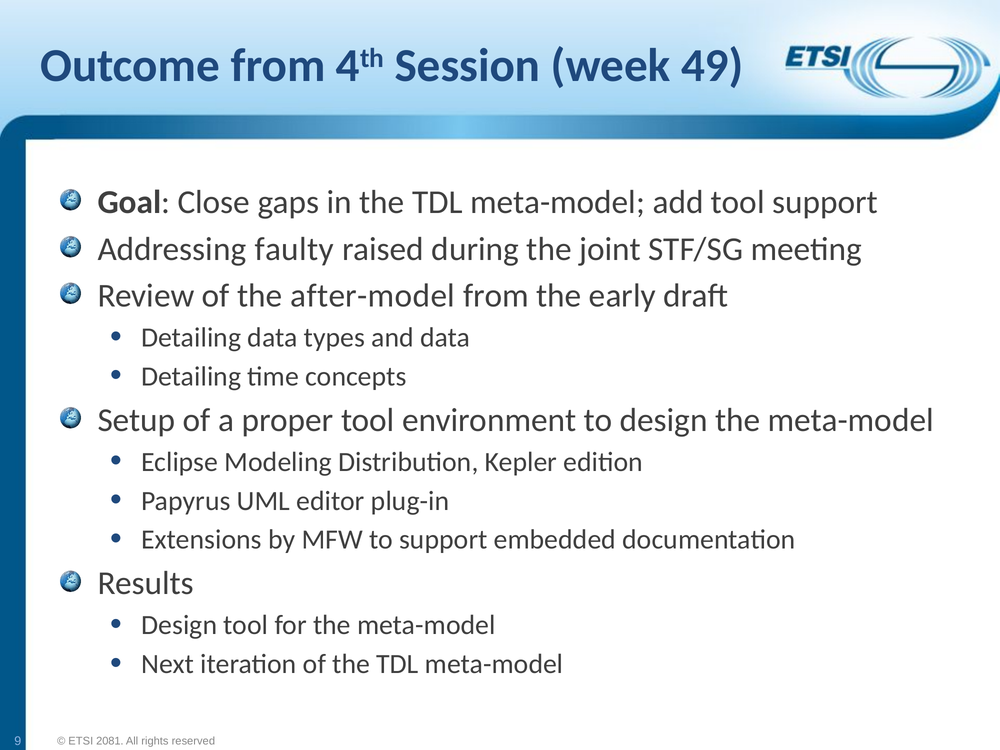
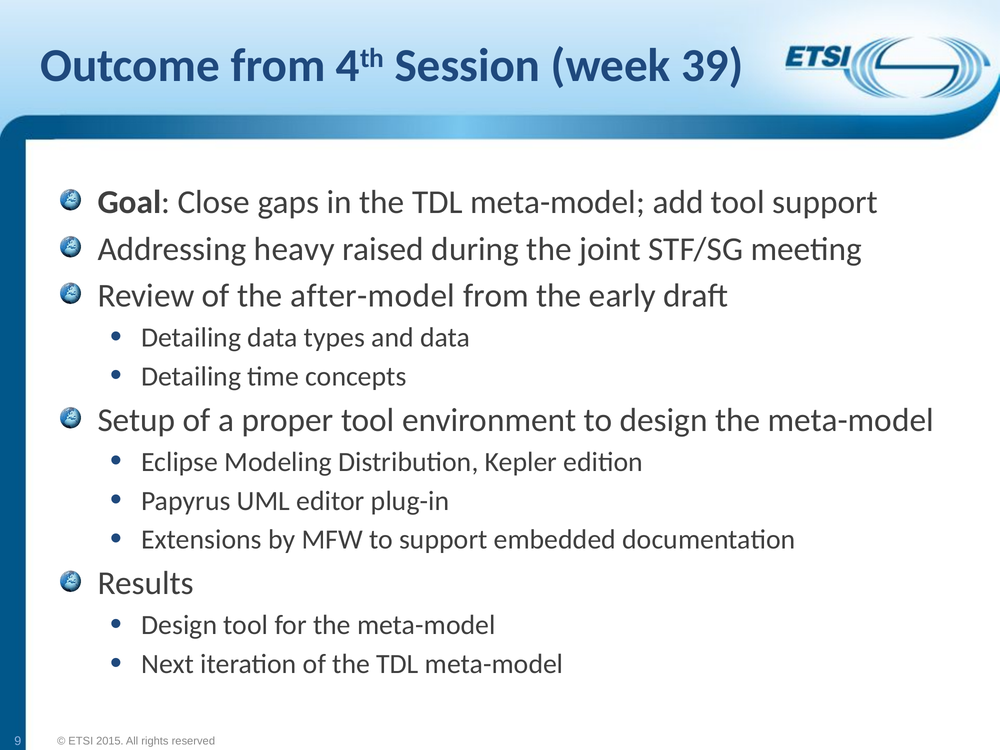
49: 49 -> 39
faulty: faulty -> heavy
2081: 2081 -> 2015
